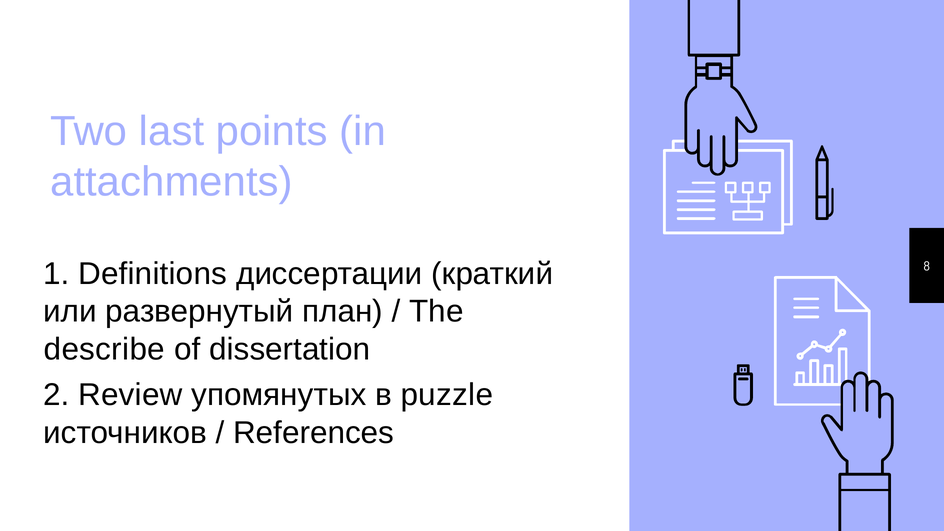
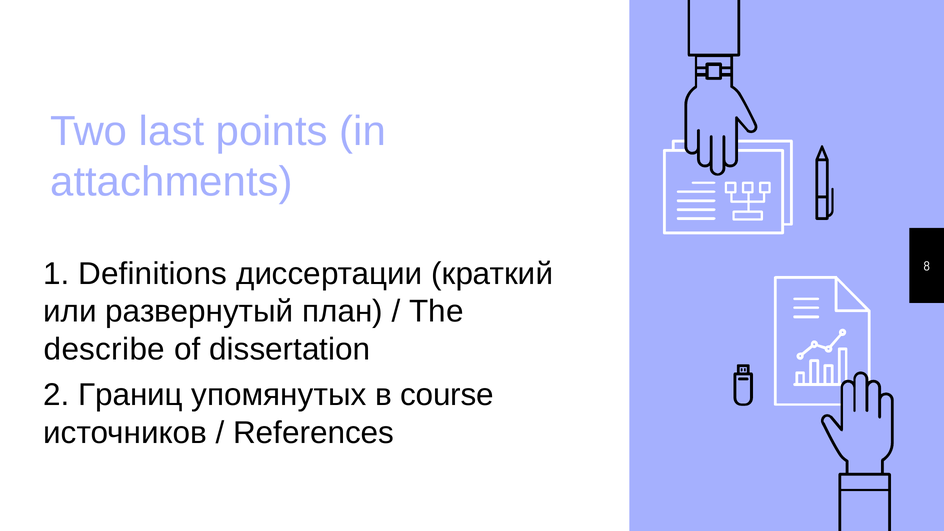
Review: Review -> Границ
puzzle: puzzle -> course
